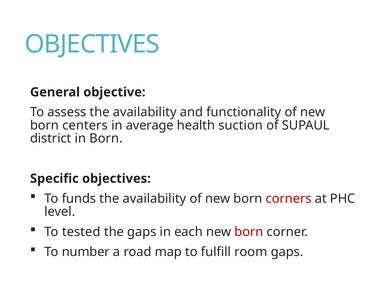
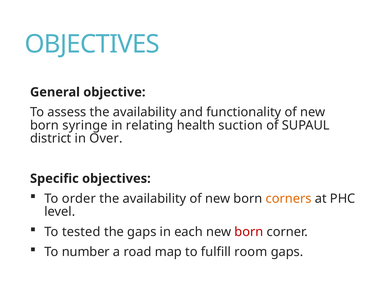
centers: centers -> syringe
average: average -> relating
in Born: Born -> Over
funds: funds -> order
corners colour: red -> orange
